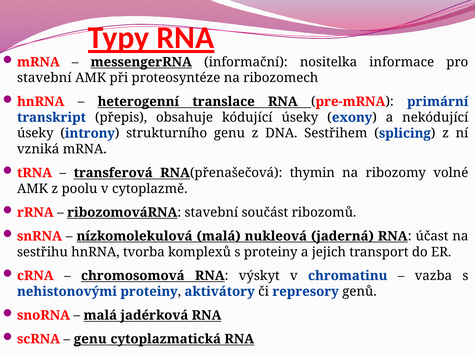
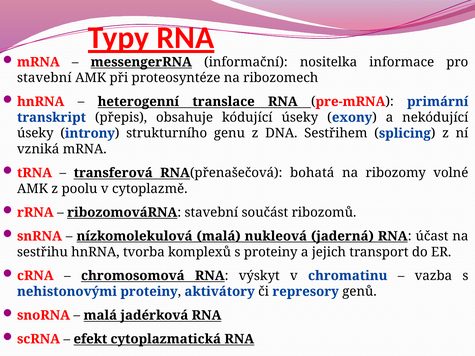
thymin: thymin -> bohatá
genu at (90, 339): genu -> efekt
